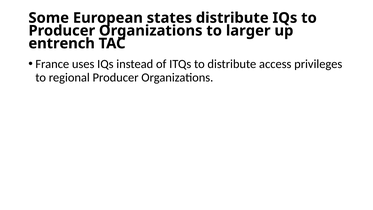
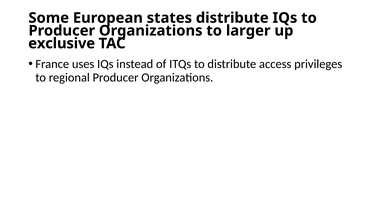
entrench: entrench -> exclusive
